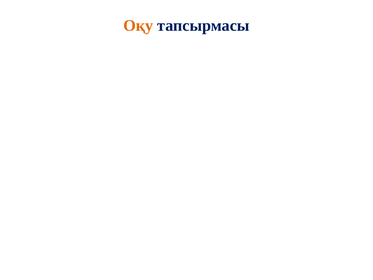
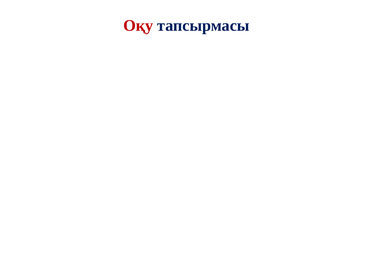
Оқу colour: orange -> red
